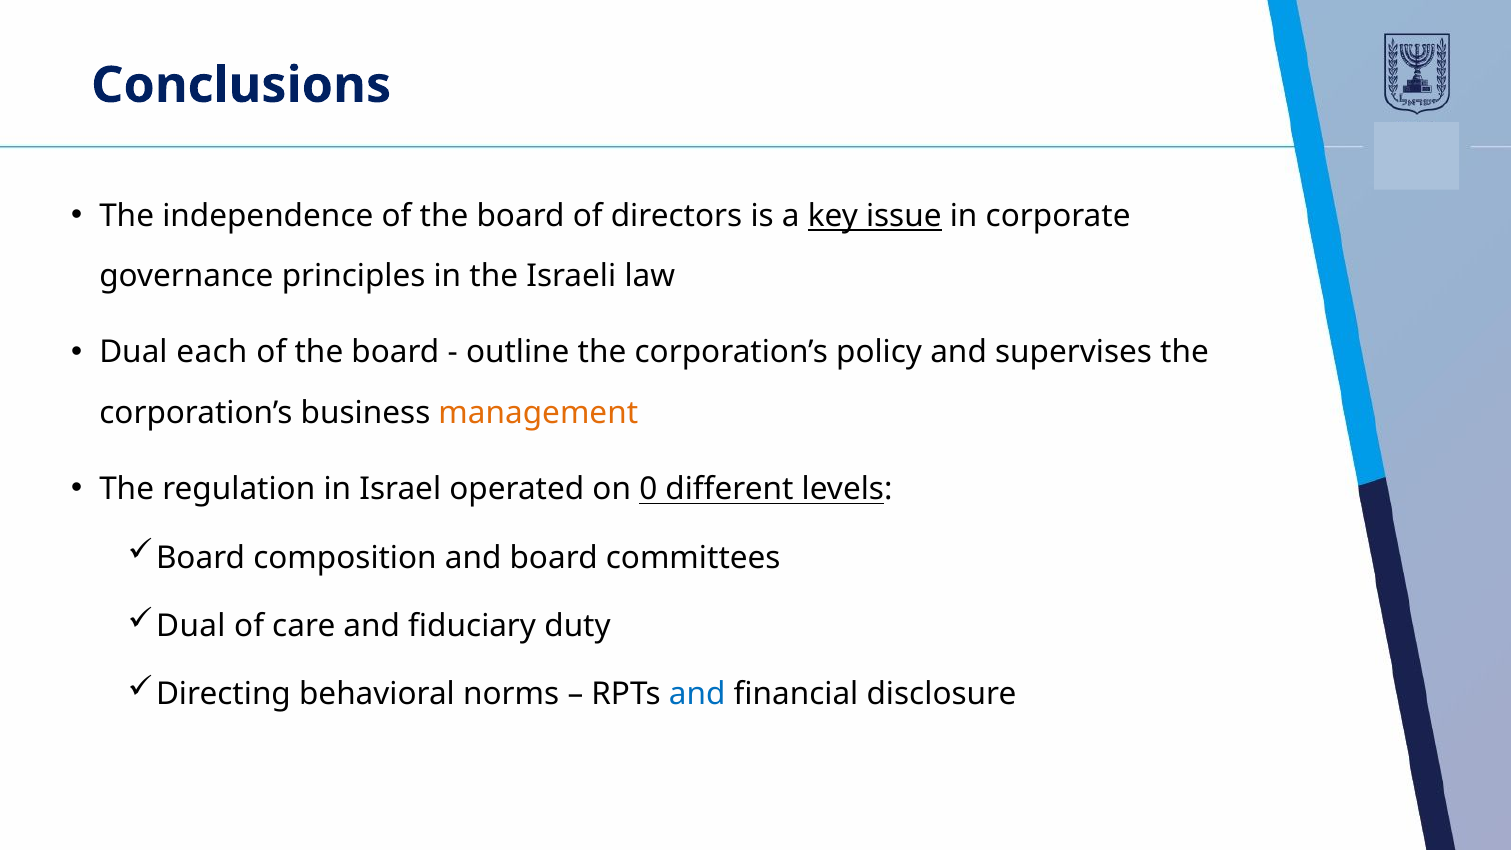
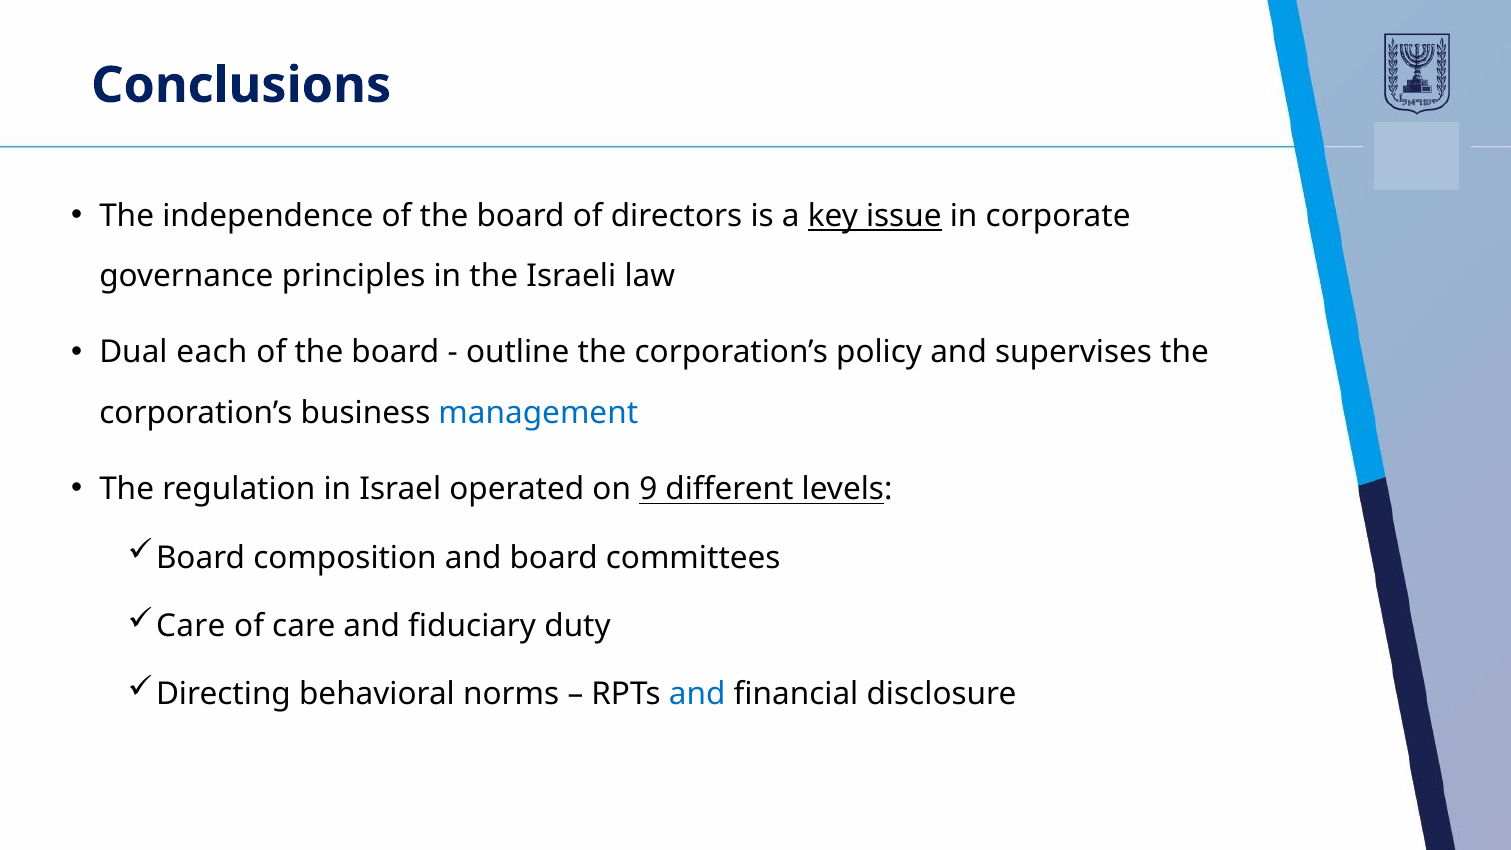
management colour: orange -> blue
0: 0 -> 9
Dual at (191, 626): Dual -> Care
